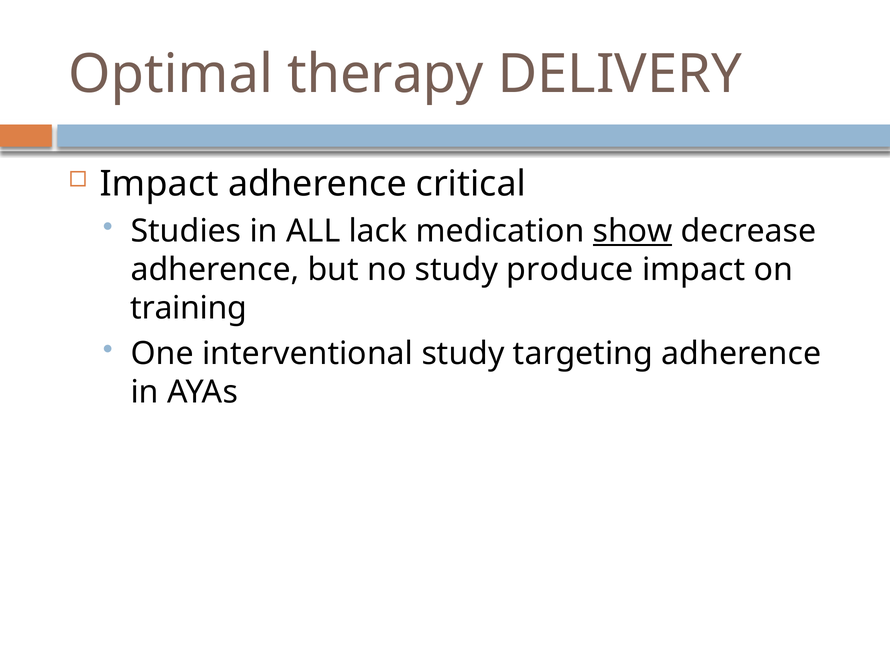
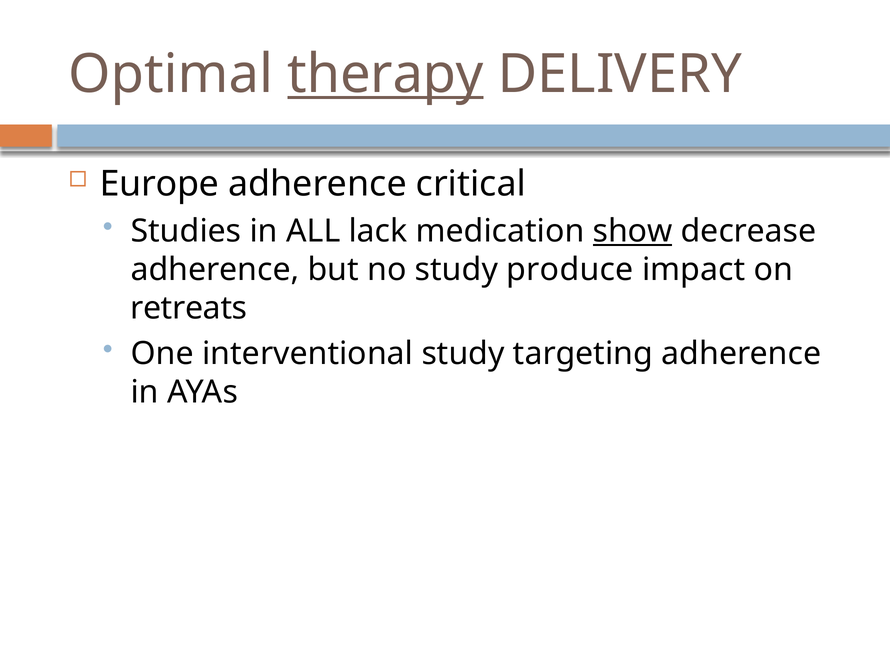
therapy underline: none -> present
Impact at (159, 184): Impact -> Europe
training: training -> retreats
